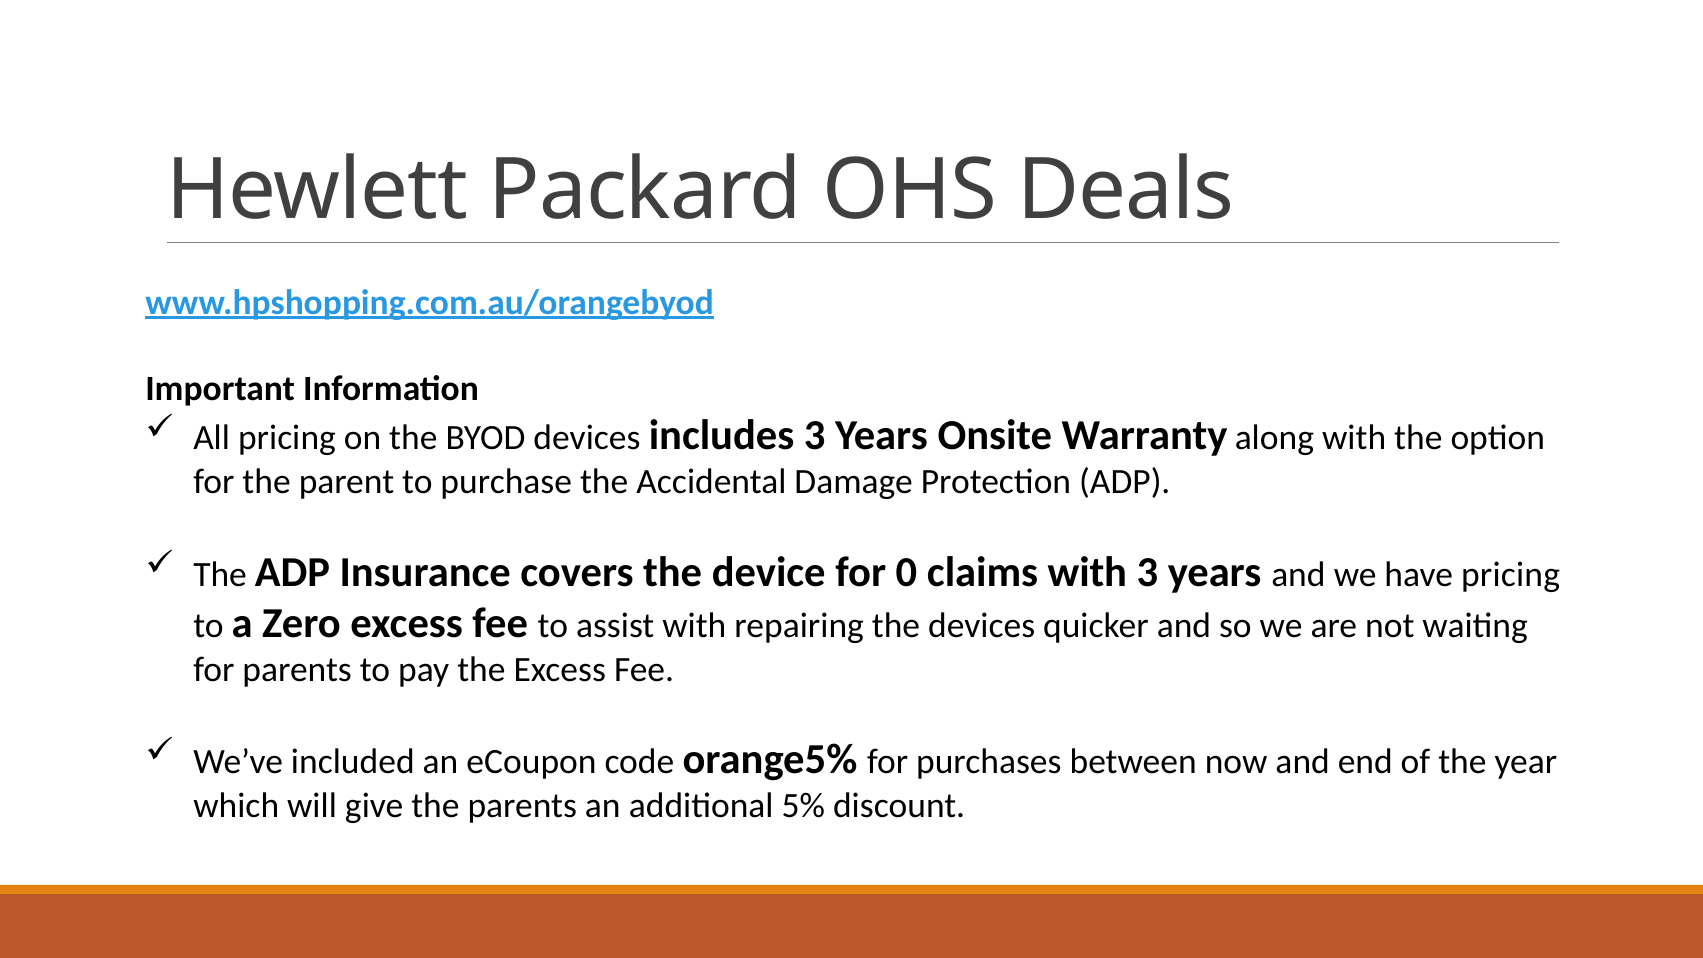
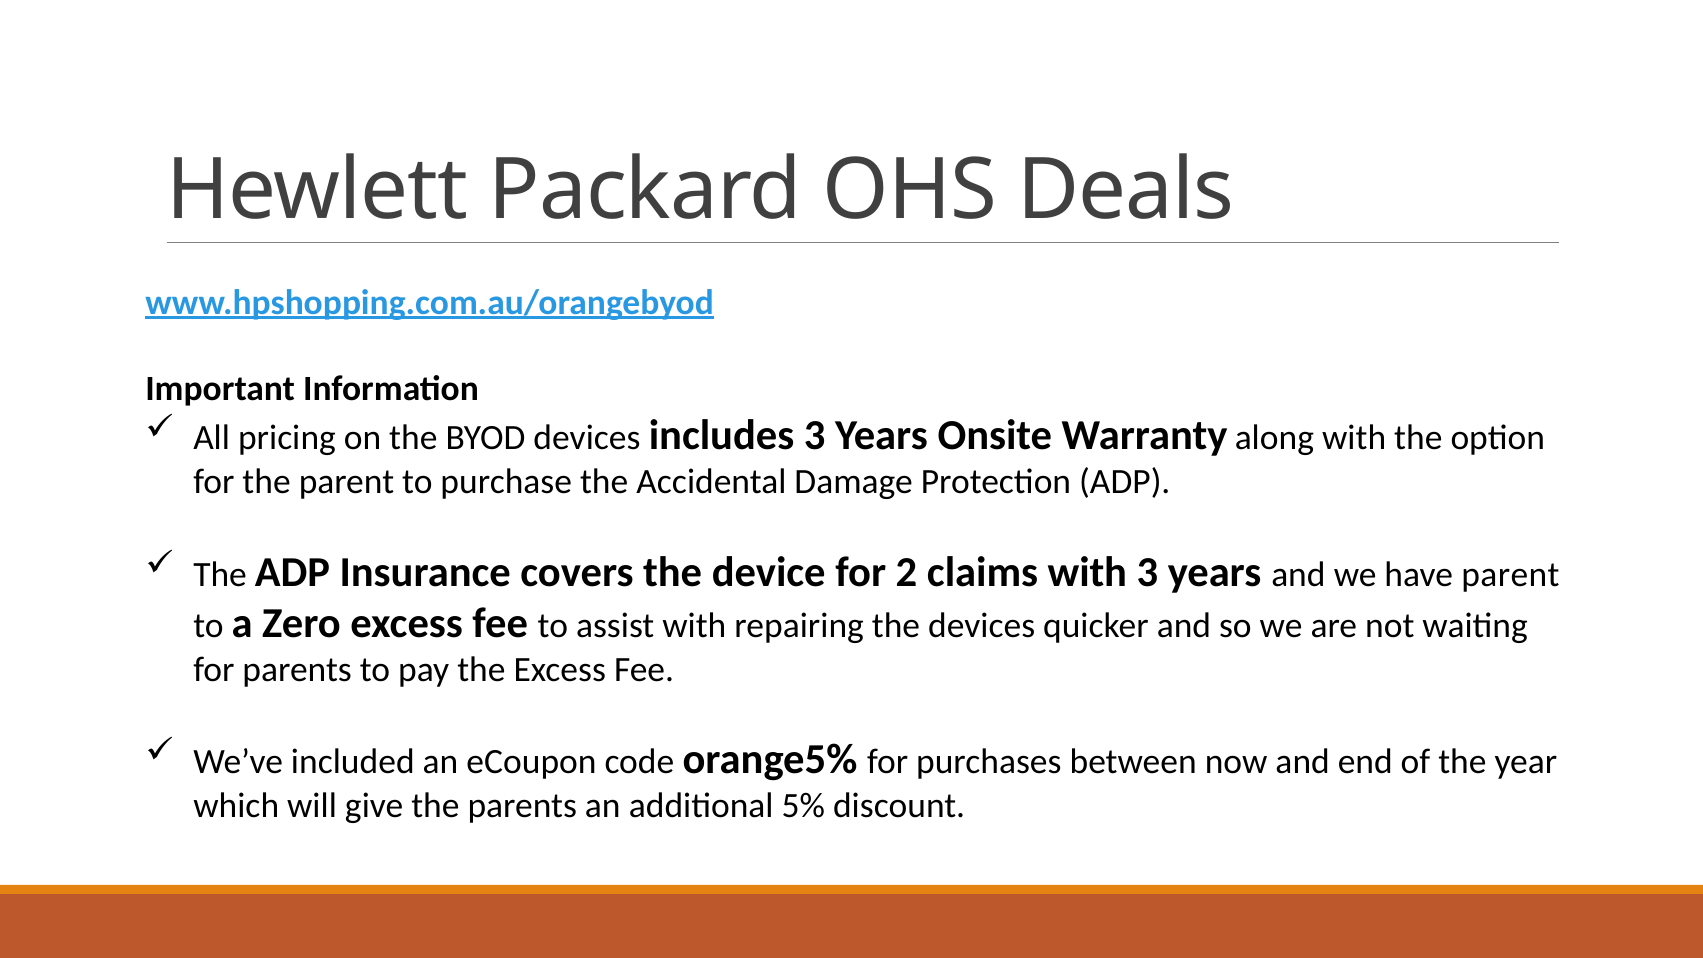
0: 0 -> 2
have pricing: pricing -> parent
